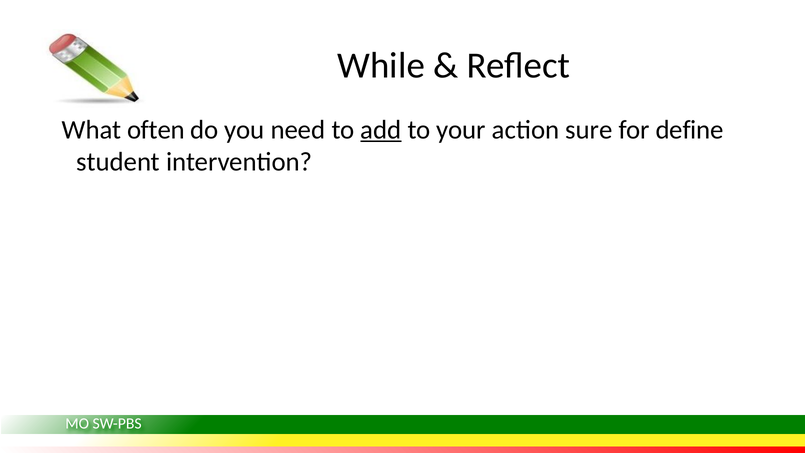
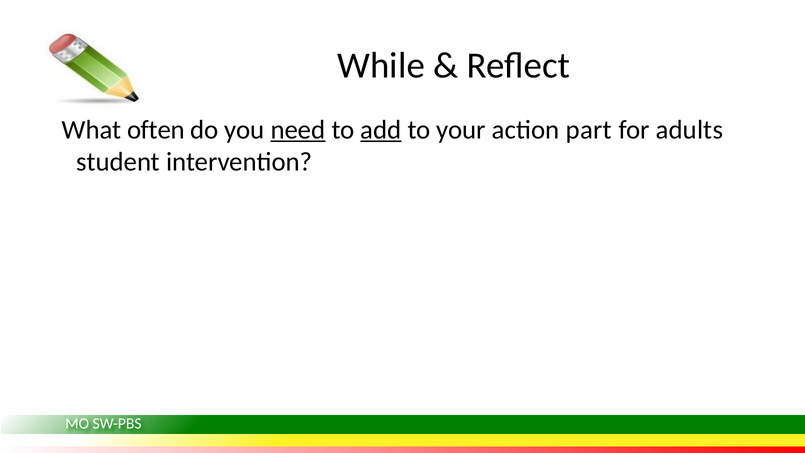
need underline: none -> present
sure: sure -> part
define: define -> adults
